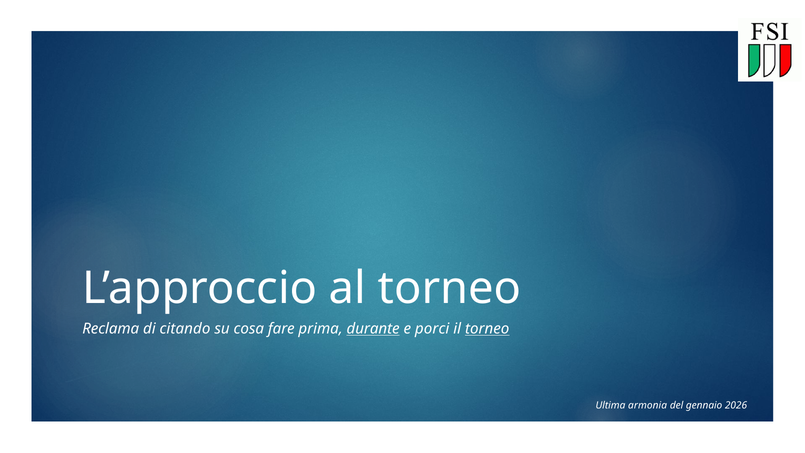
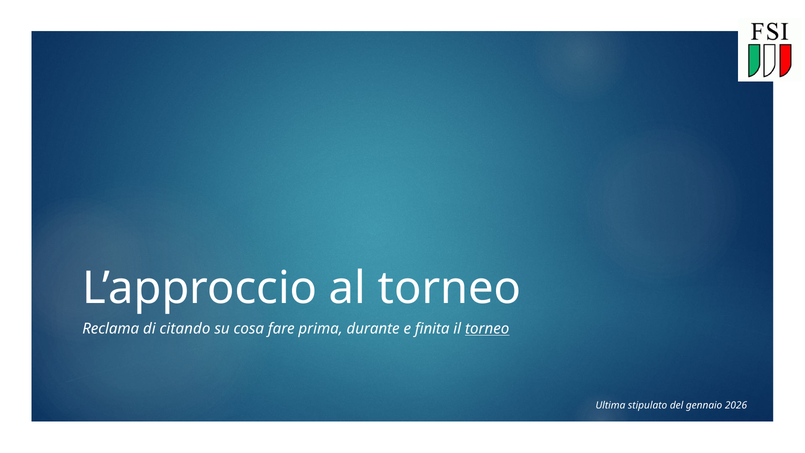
durante underline: present -> none
porci: porci -> finita
armonia: armonia -> stipulato
